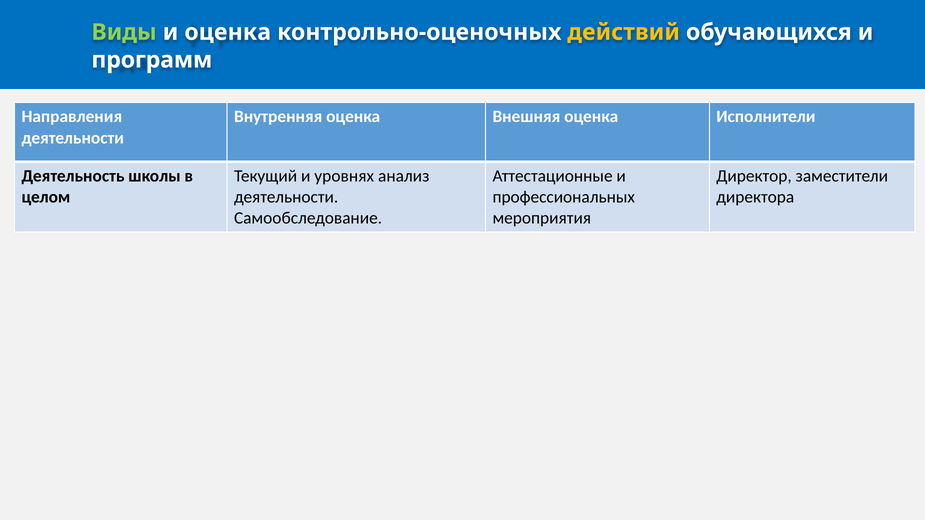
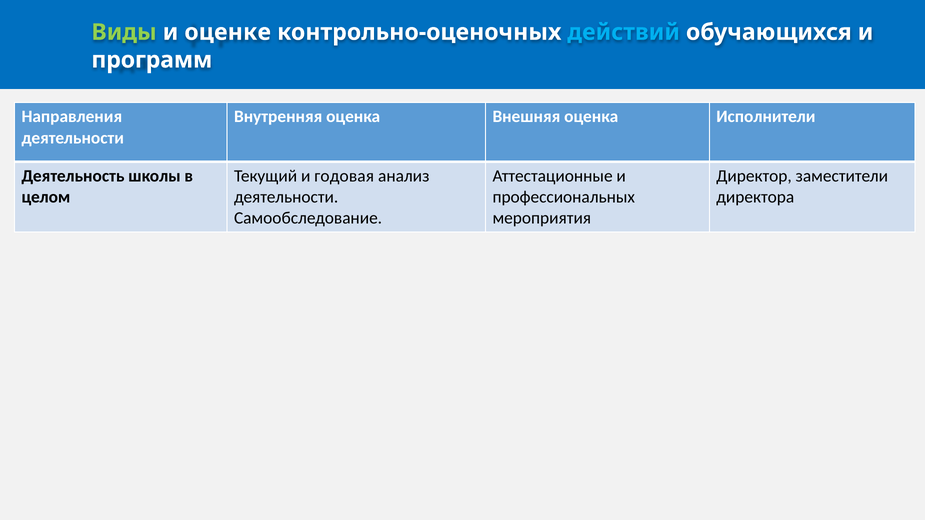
и оценка: оценка -> оценке
действий colour: yellow -> light blue
уровнях: уровнях -> годовая
